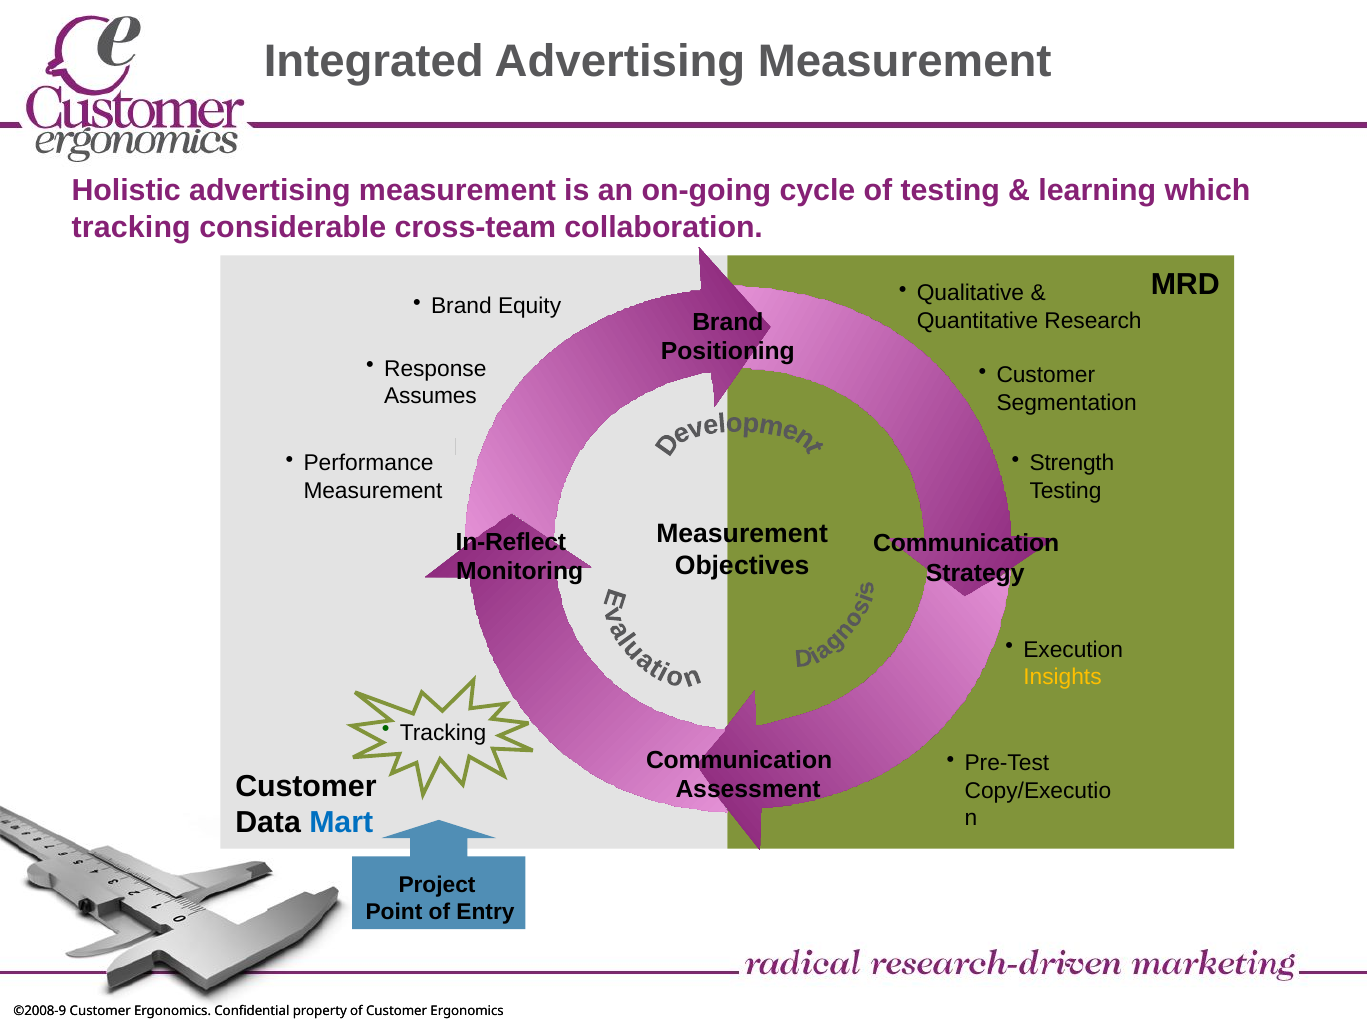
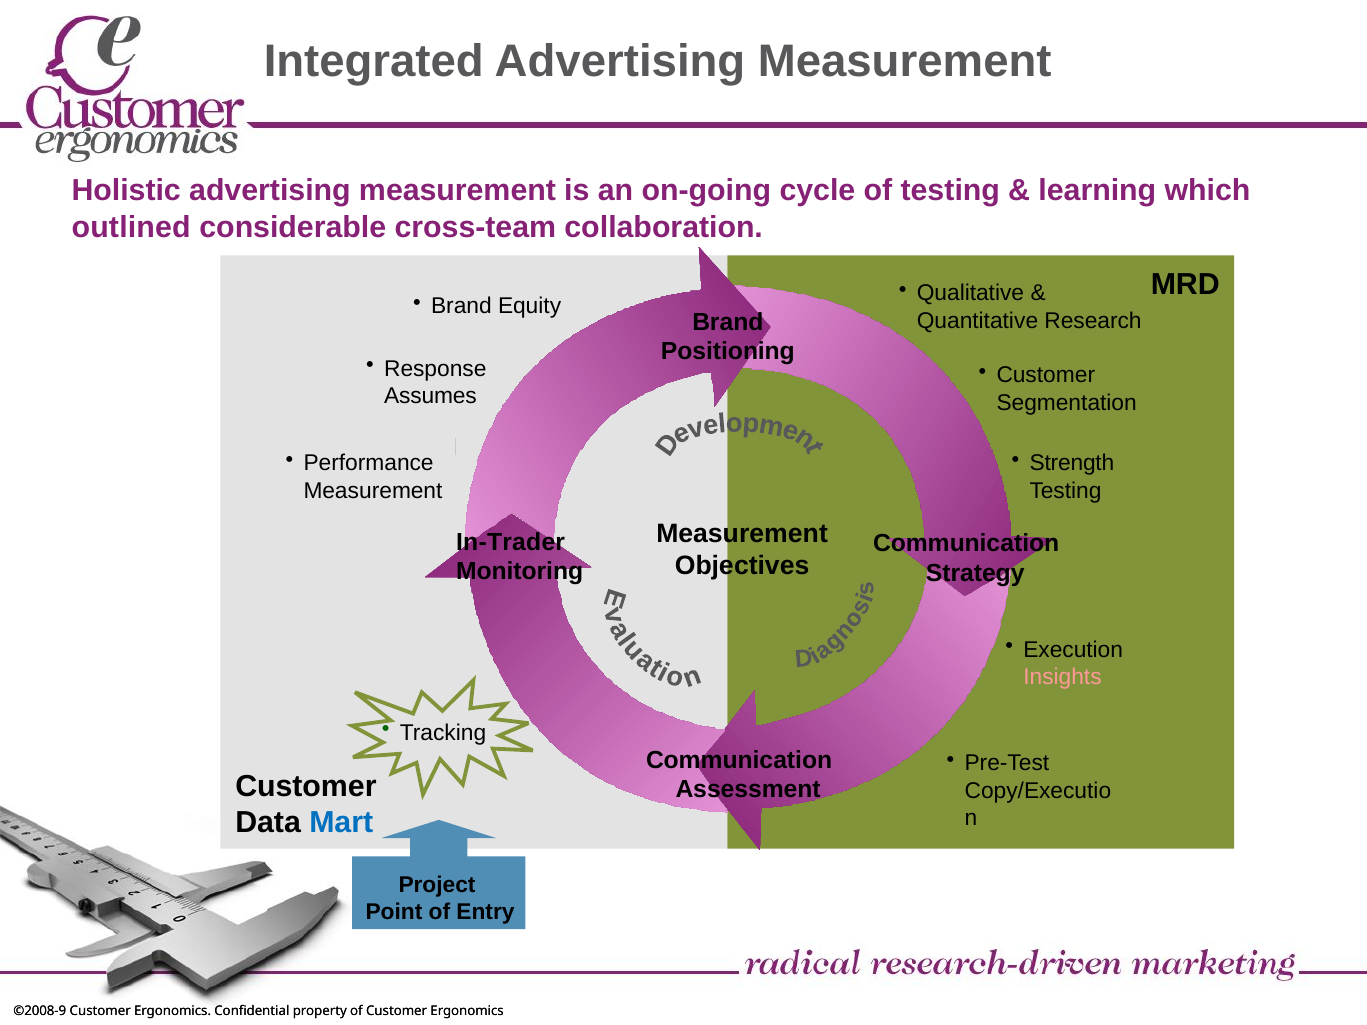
tracking at (131, 227): tracking -> outlined
In-Reflect: In-Reflect -> In-Trader
Insights colour: yellow -> pink
